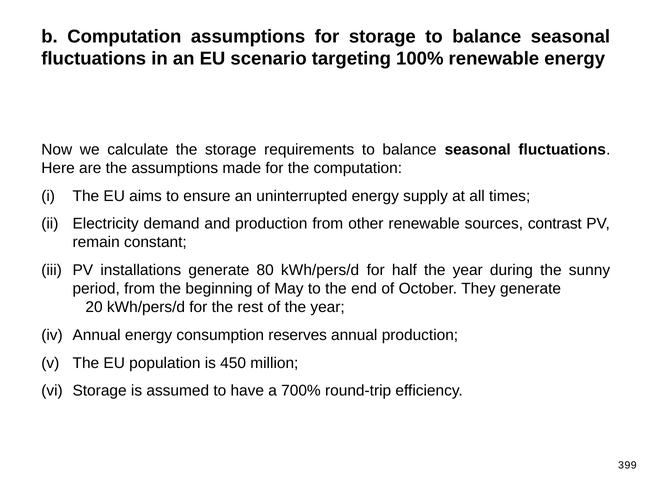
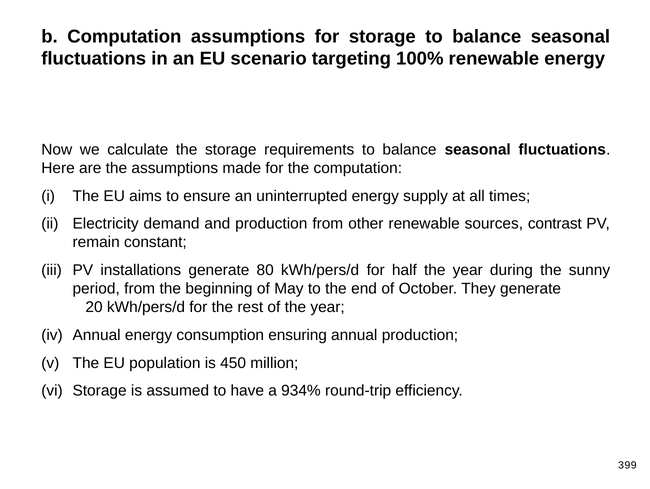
reserves: reserves -> ensuring
700%: 700% -> 934%
